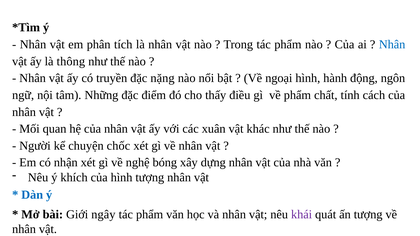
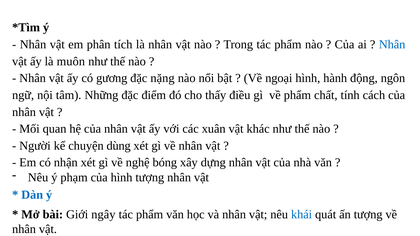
thông: thông -> muôn
truyền: truyền -> gương
chốc: chốc -> dùng
khích: khích -> phạm
khái colour: purple -> blue
